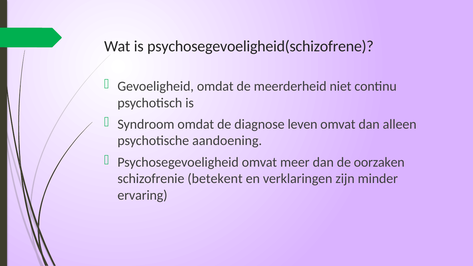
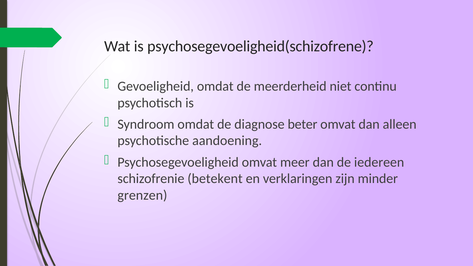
leven: leven -> beter
oorzaken: oorzaken -> iedereen
ervaring: ervaring -> grenzen
